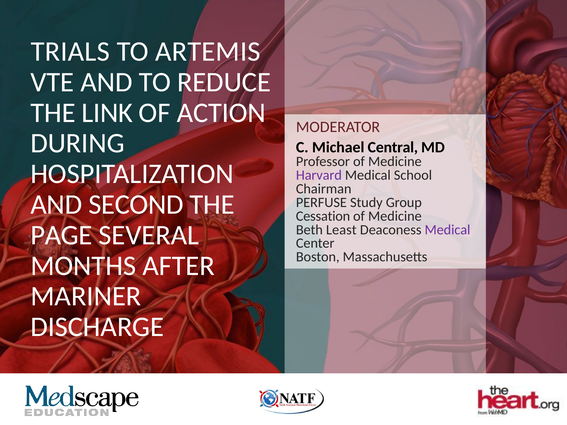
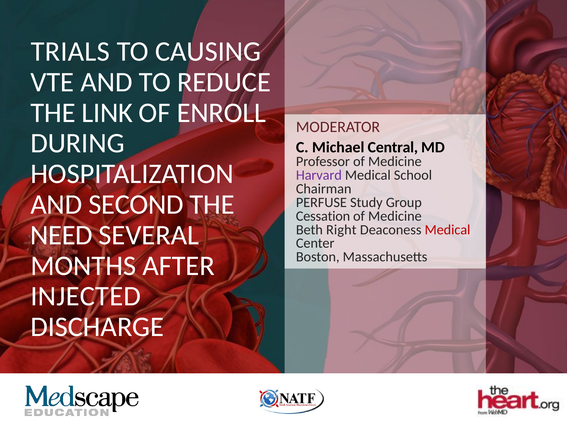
ARTEMIS: ARTEMIS -> CAUSING
ACTION: ACTION -> ENROLL
PAGE: PAGE -> NEED
Least: Least -> Right
Medical at (448, 230) colour: purple -> red
MARINER: MARINER -> INJECTED
